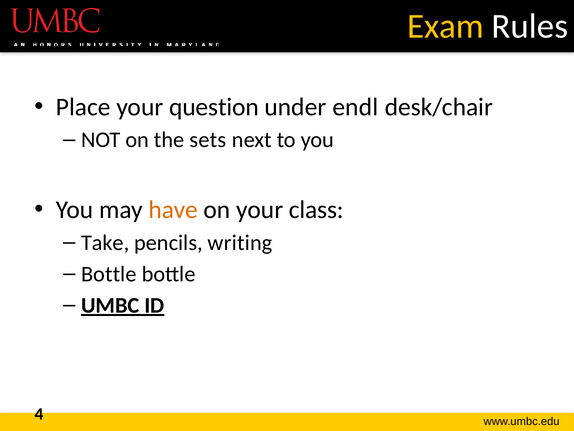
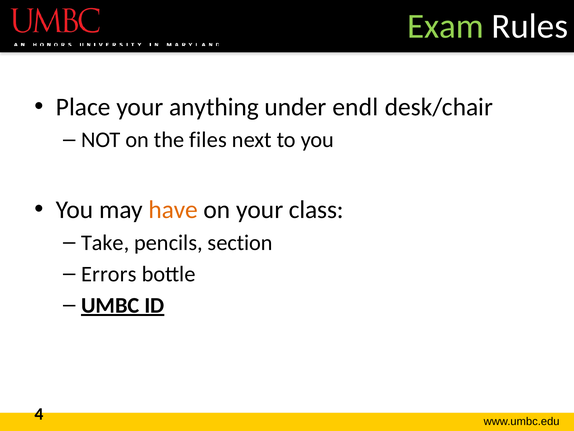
Exam colour: yellow -> light green
question: question -> anything
sets: sets -> files
writing: writing -> section
Bottle at (109, 274): Bottle -> Errors
